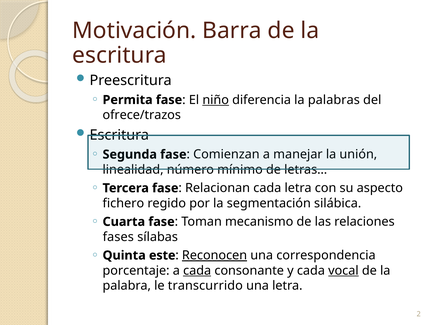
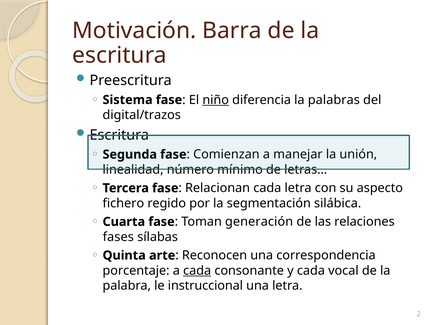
Permita: Permita -> Sistema
ofrece/trazos: ofrece/trazos -> digital/trazos
mecanismo: mecanismo -> generación
este: este -> arte
Reconocen underline: present -> none
vocal underline: present -> none
transcurrido: transcurrido -> instruccional
